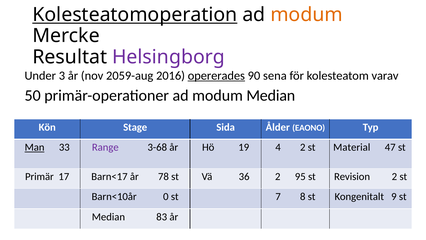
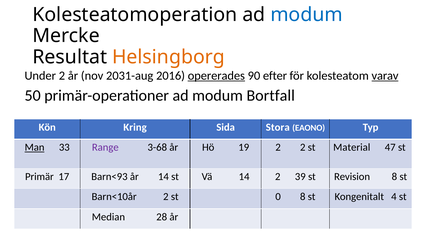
Kolesteatomoperation underline: present -> none
modum at (307, 15) colour: orange -> blue
Helsingborg colour: purple -> orange
Under 3: 3 -> 2
2059-aug: 2059-aug -> 2031-aug
sena: sena -> efter
varav underline: none -> present
modum Median: Median -> Bortfall
Stage: Stage -> Kring
Ålder: Ålder -> Stora
19 4: 4 -> 2
Barn<17: Barn<17 -> Barn<93
år 78: 78 -> 14
Vä 36: 36 -> 14
95: 95 -> 39
Revision 2: 2 -> 8
Barn<10år 0: 0 -> 2
7: 7 -> 0
9: 9 -> 4
83: 83 -> 28
